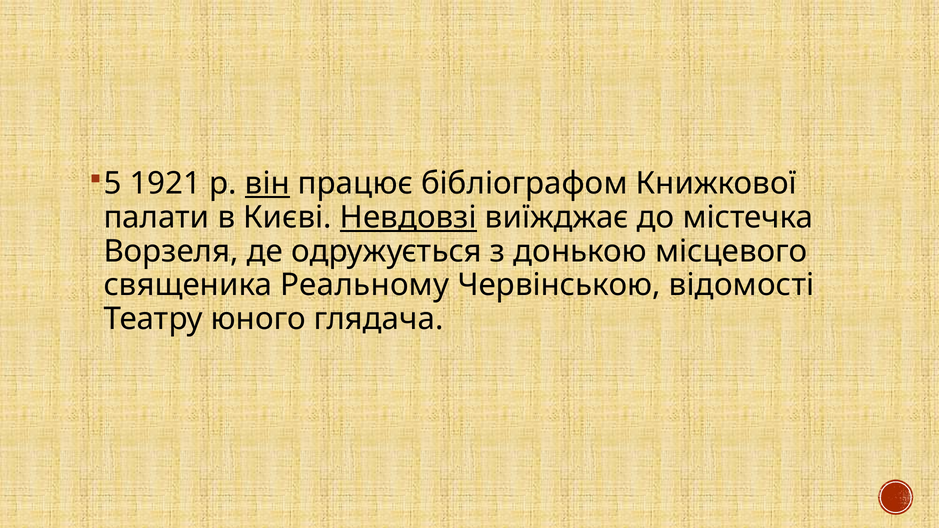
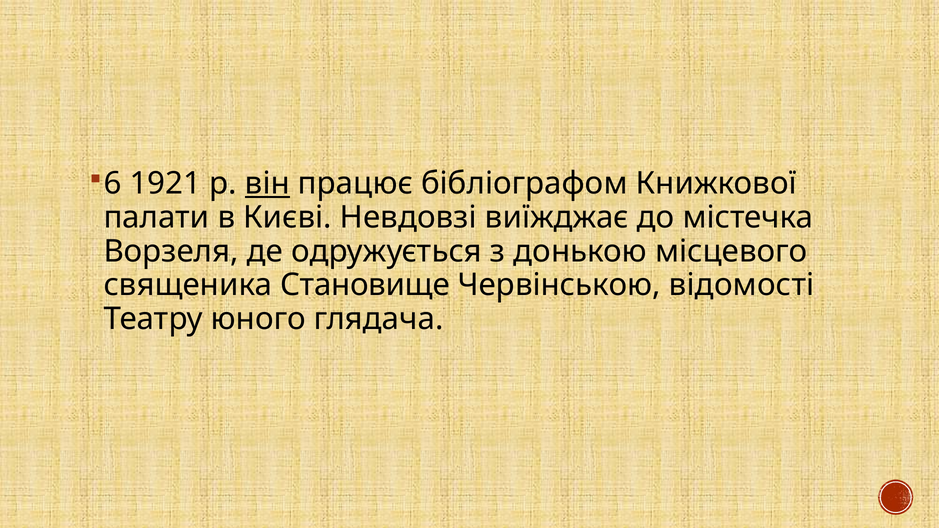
5: 5 -> 6
Невдовзі underline: present -> none
Реальному: Реальному -> Становище
